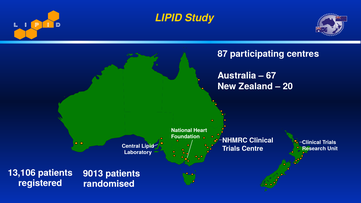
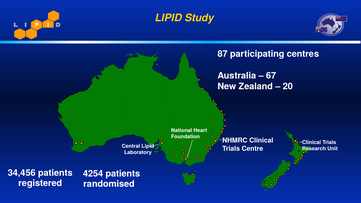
13,106: 13,106 -> 34,456
9013: 9013 -> 4254
